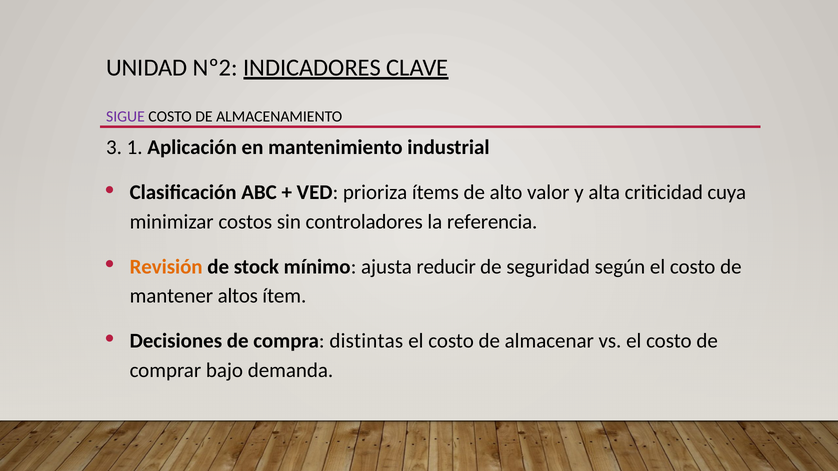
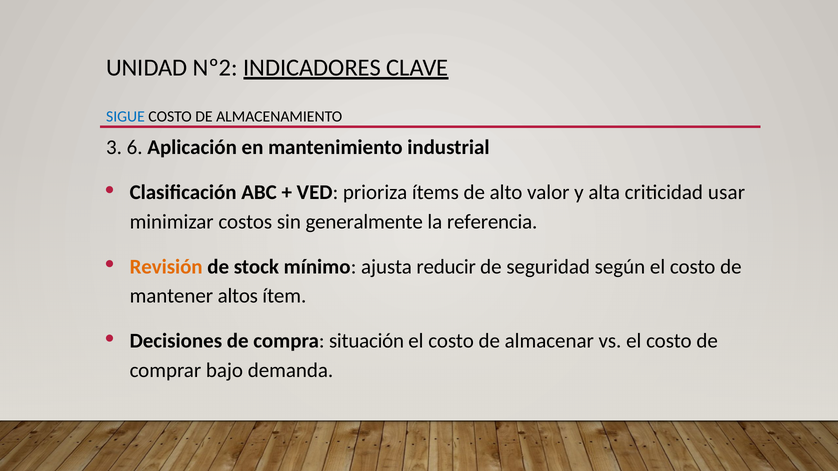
SIGUE colour: purple -> blue
1: 1 -> 6
cuya: cuya -> usar
controladores: controladores -> generalmente
distintas: distintas -> situación
